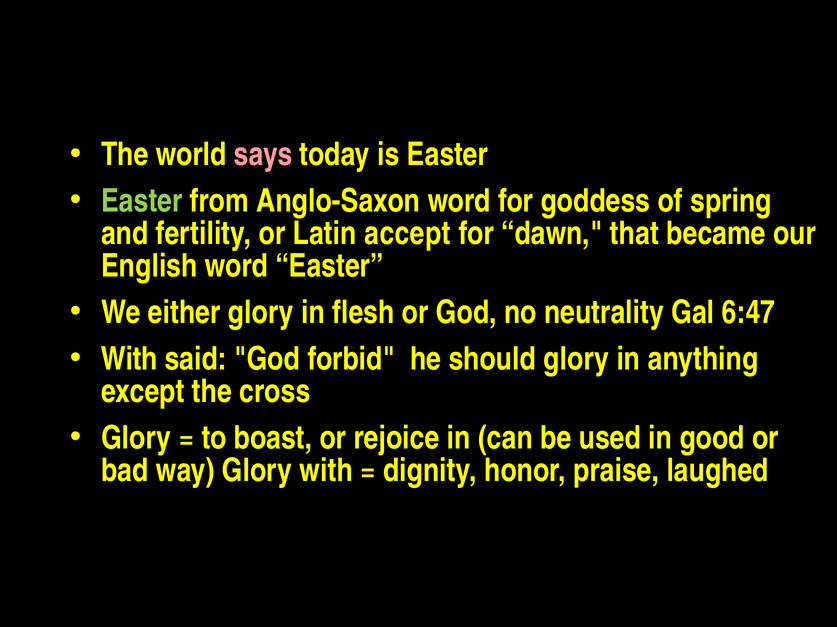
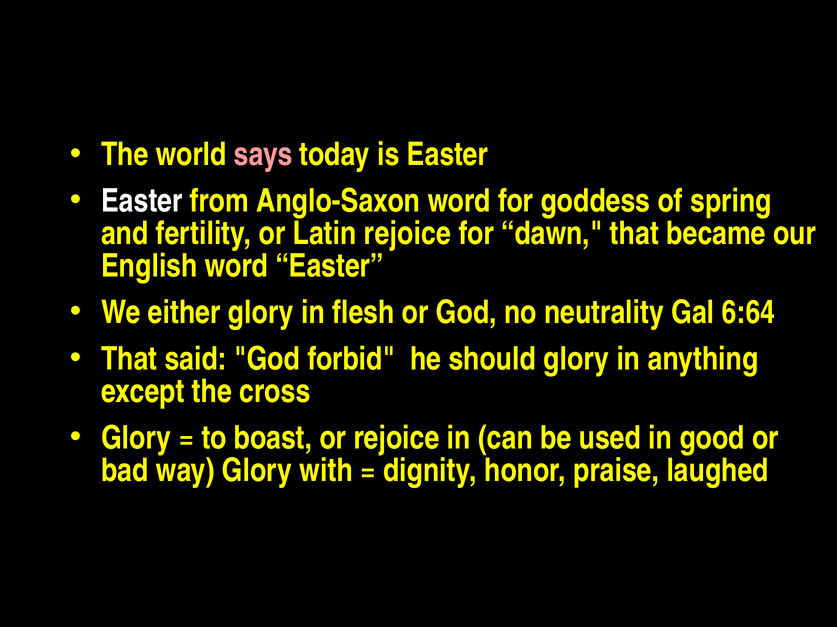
Easter at (142, 201) colour: light green -> white
Latin accept: accept -> rejoice
6:47: 6:47 -> 6:64
With at (129, 359): With -> That
